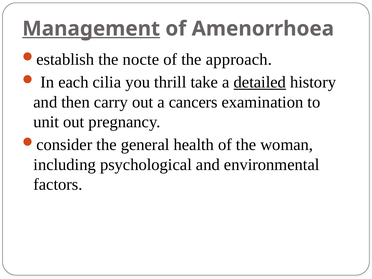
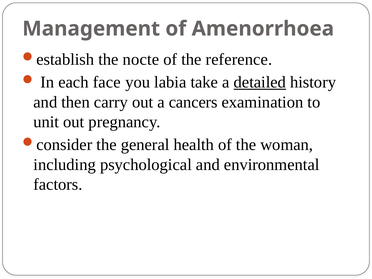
Management underline: present -> none
approach: approach -> reference
cilia: cilia -> face
thrill: thrill -> labia
